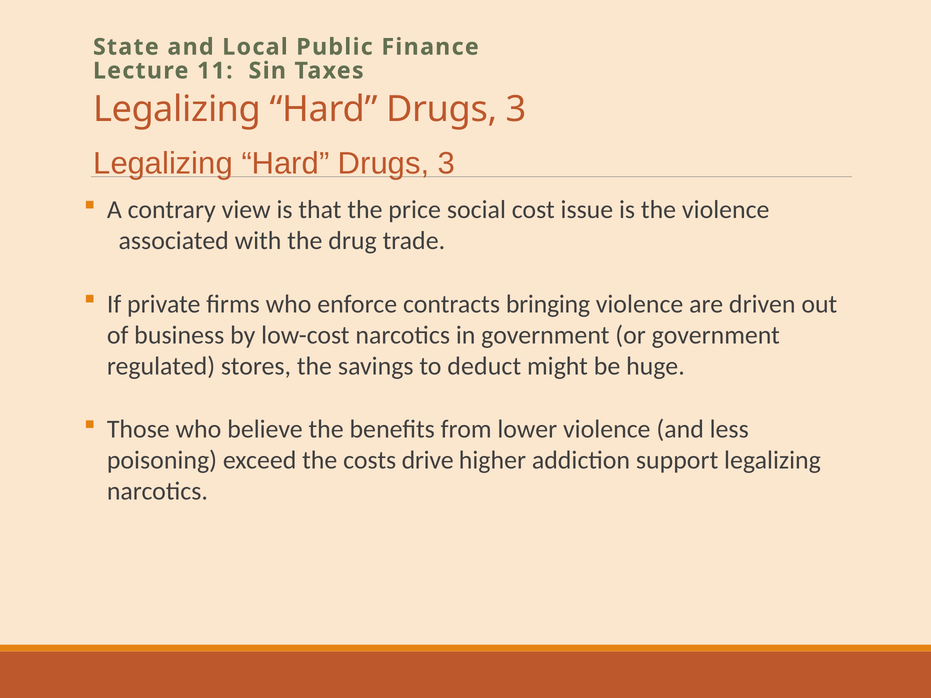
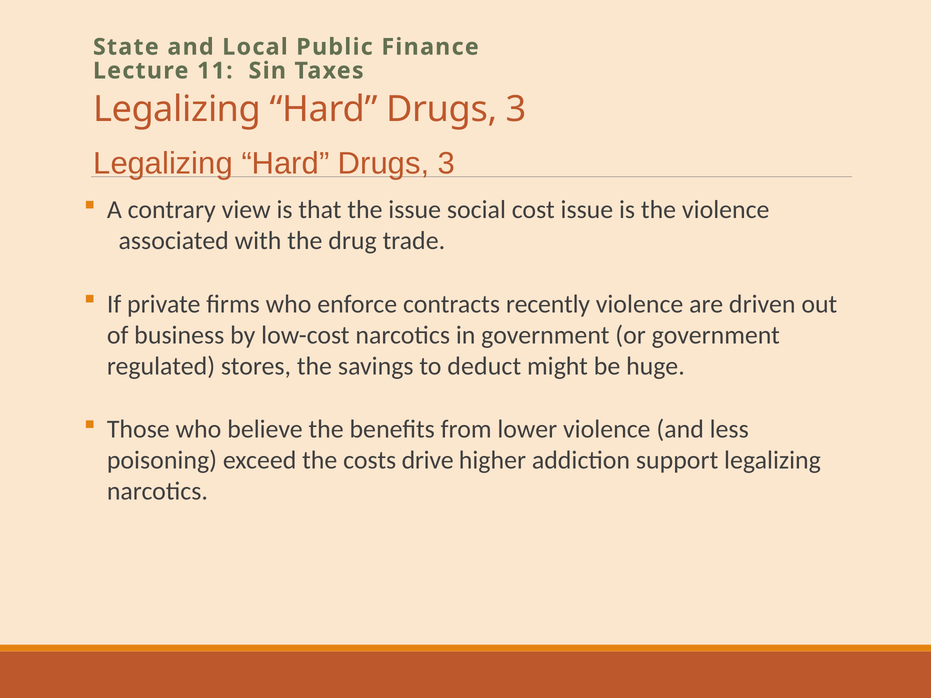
the price: price -> issue
bringing: bringing -> recently
